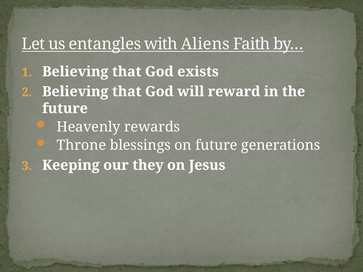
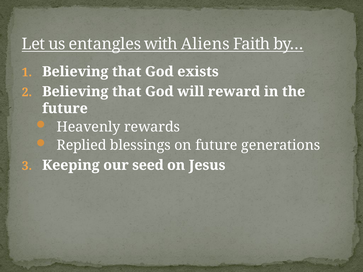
Throne: Throne -> Replied
they: they -> seed
